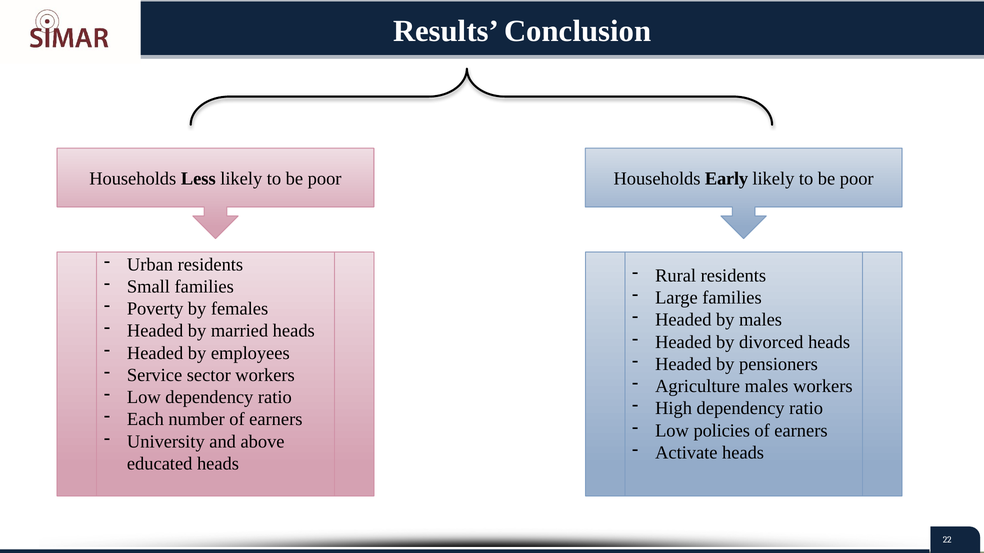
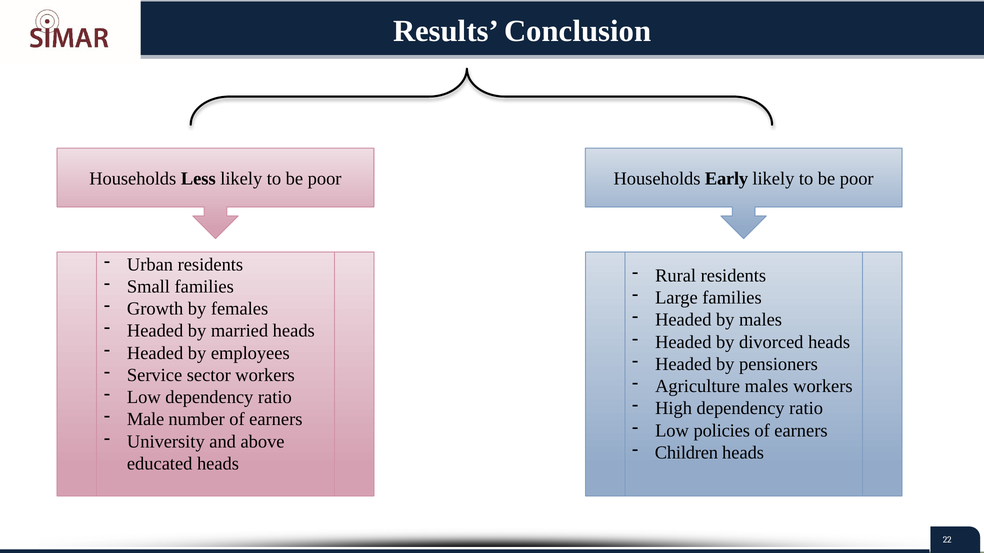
Poverty: Poverty -> Growth
Each: Each -> Male
Activate: Activate -> Children
